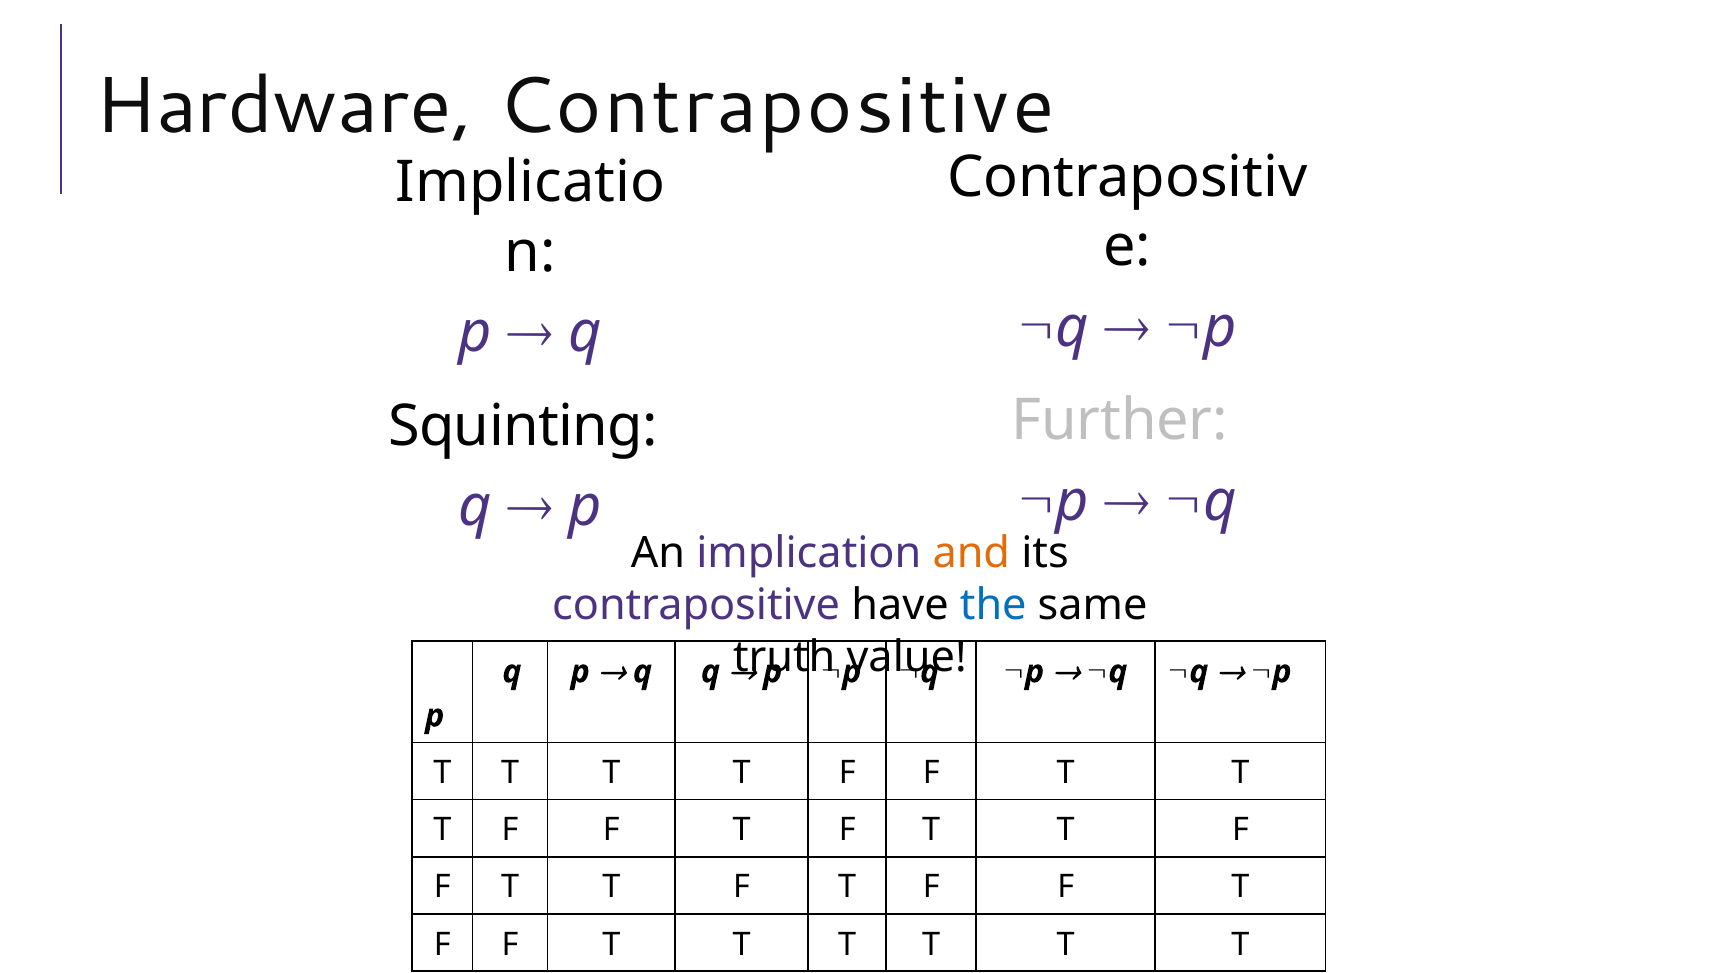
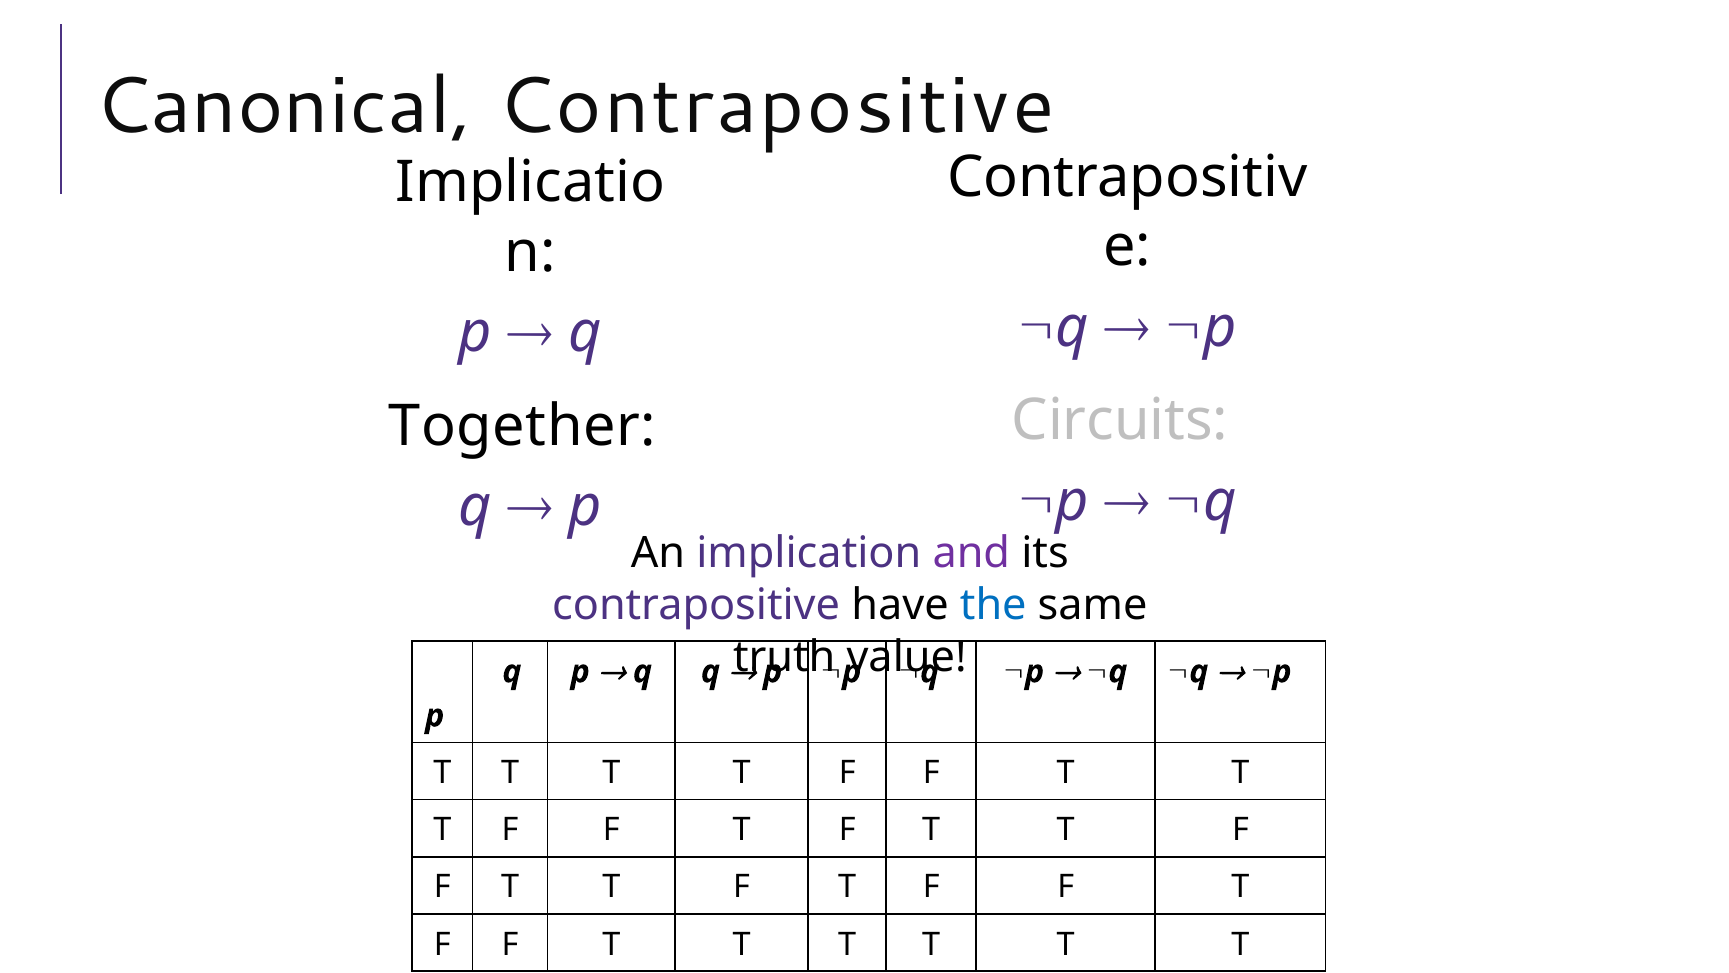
Hardware: Hardware -> Canonical
Further: Further -> Circuits
Squinting: Squinting -> Together
and colour: orange -> purple
